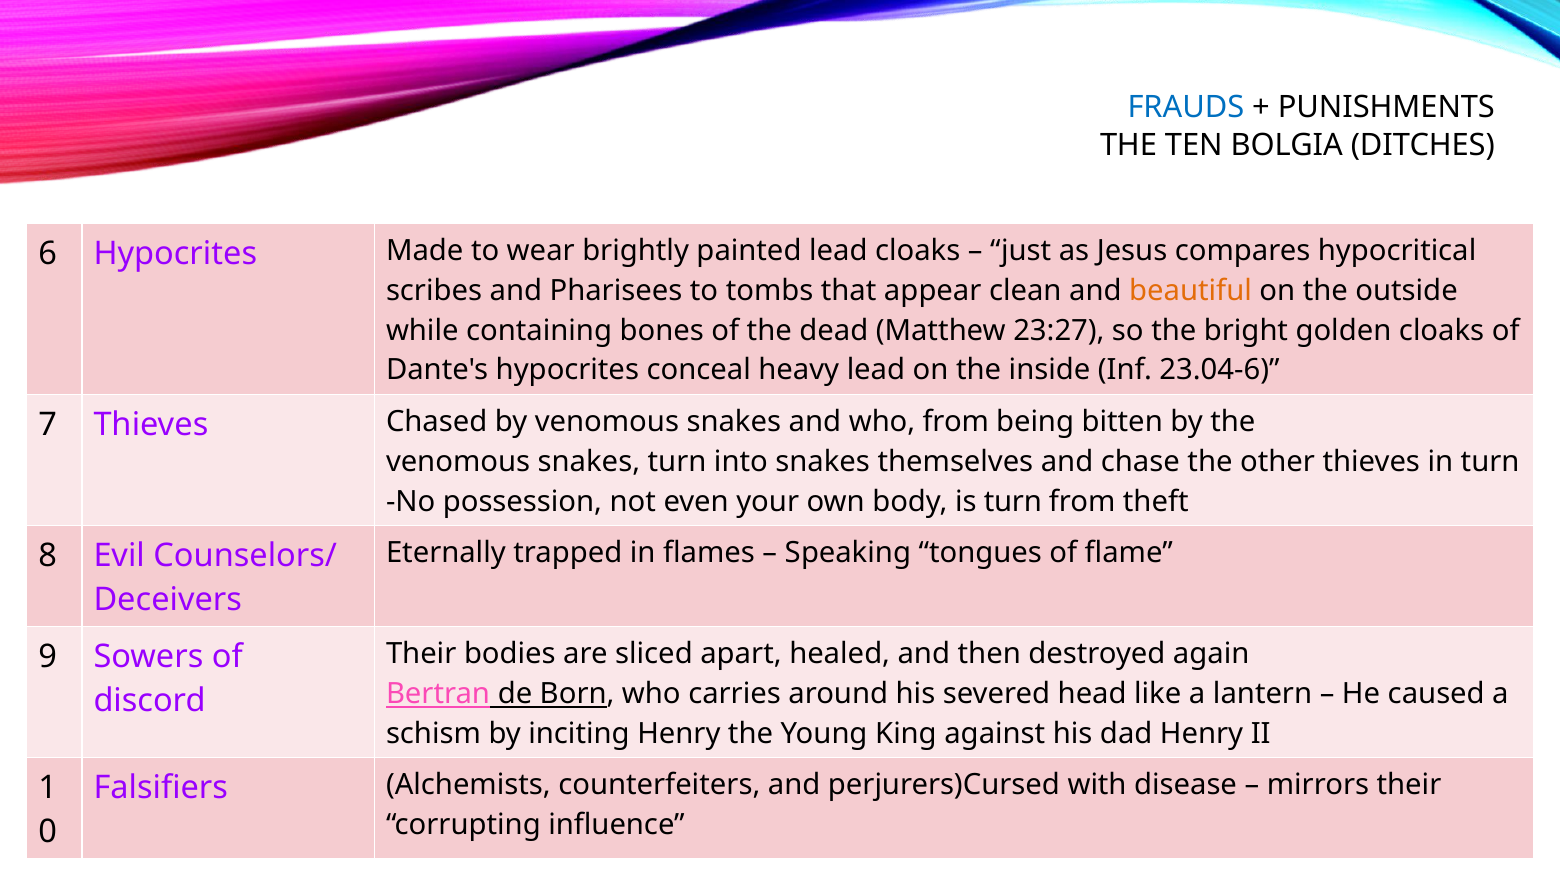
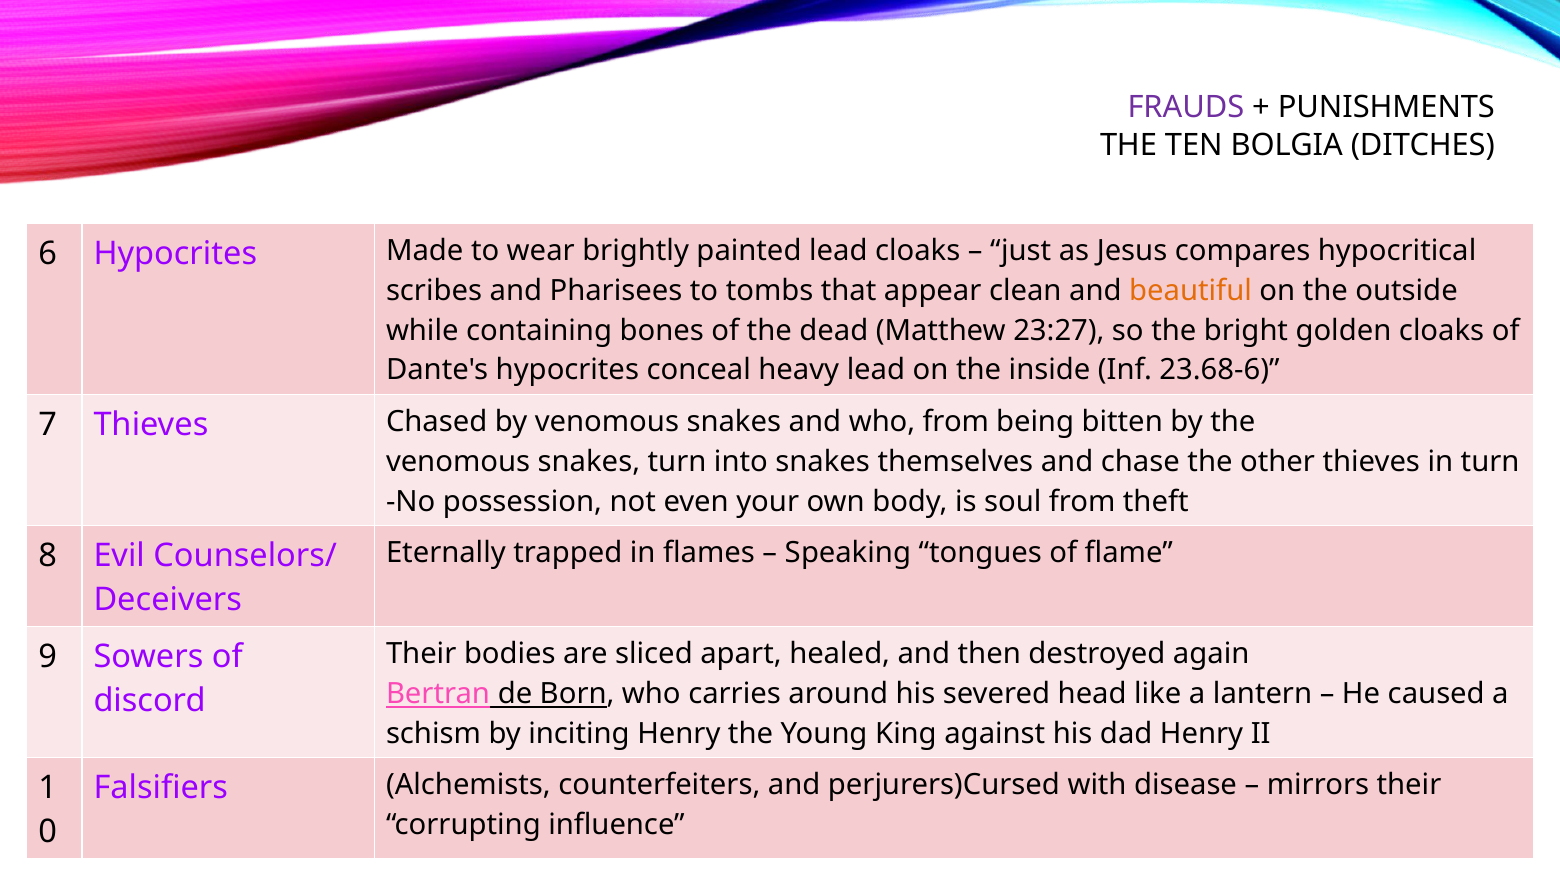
FRAUDS colour: blue -> purple
23.04-6: 23.04-6 -> 23.68-6
is turn: turn -> soul
